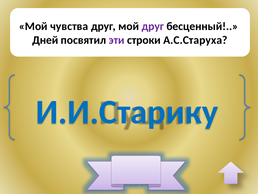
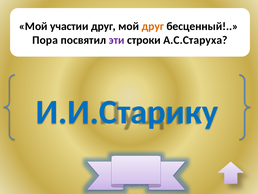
чувства: чувства -> участии
друг at (153, 26) colour: purple -> orange
Дней: Дней -> Пора
